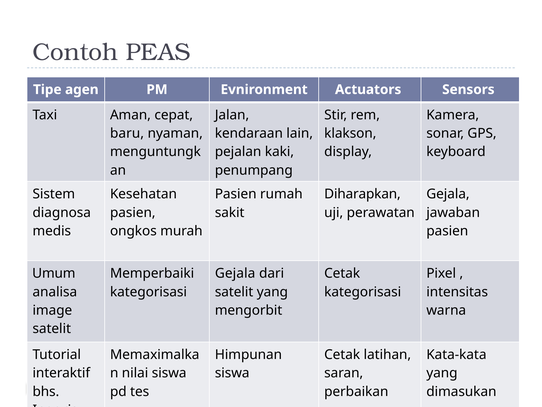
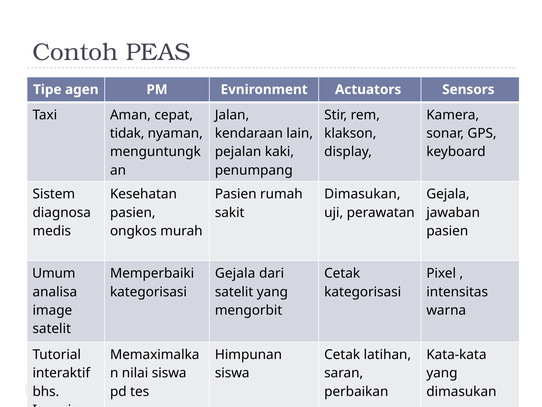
baru: baru -> tidak
Diharapkan at (362, 194): Diharapkan -> Dimasukan
